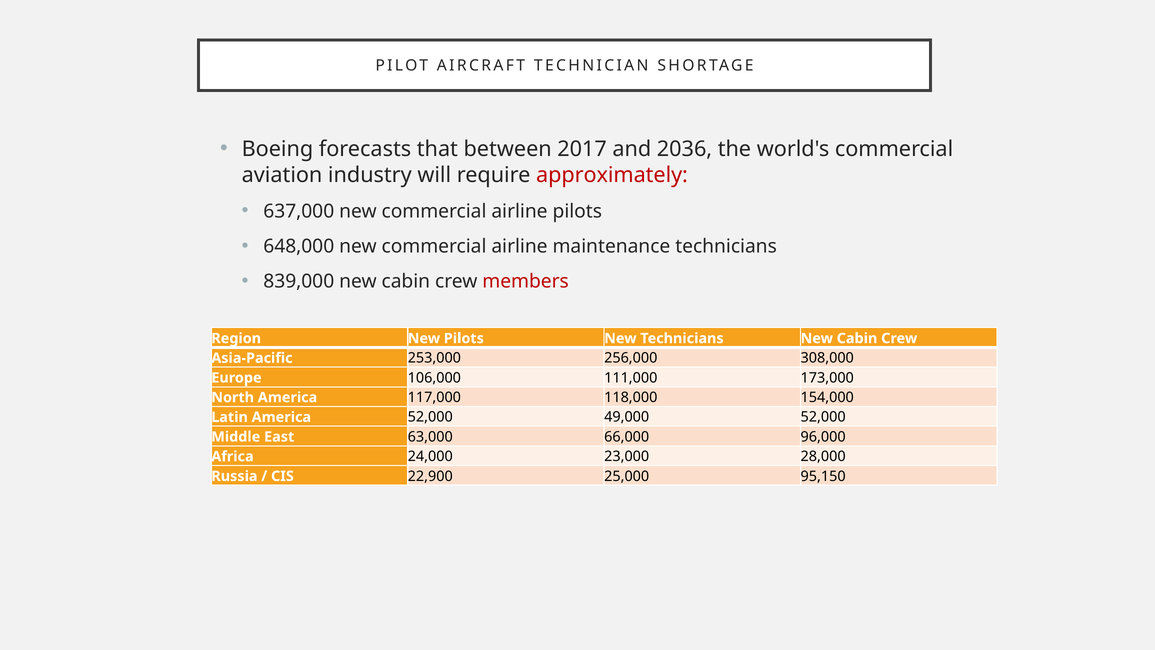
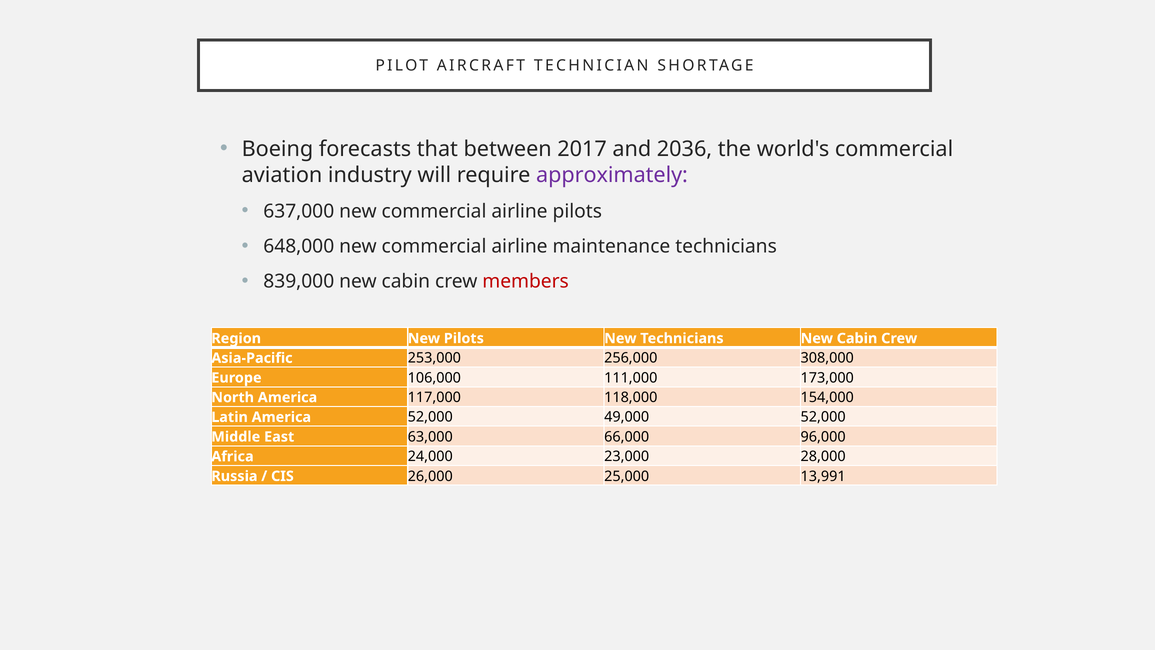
approximately colour: red -> purple
22,900: 22,900 -> 26,000
95,150: 95,150 -> 13,991
